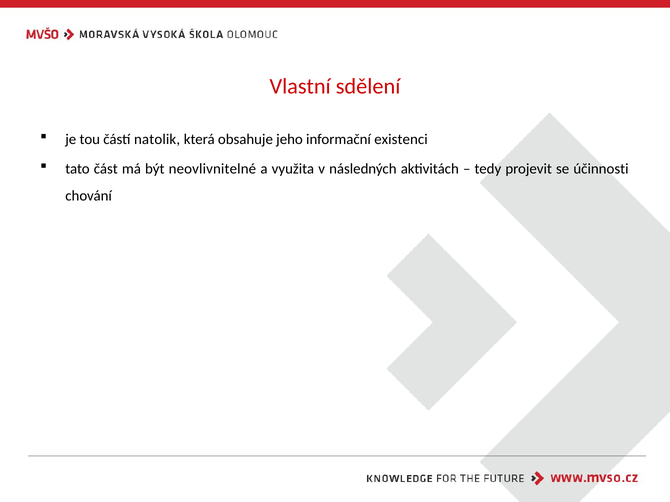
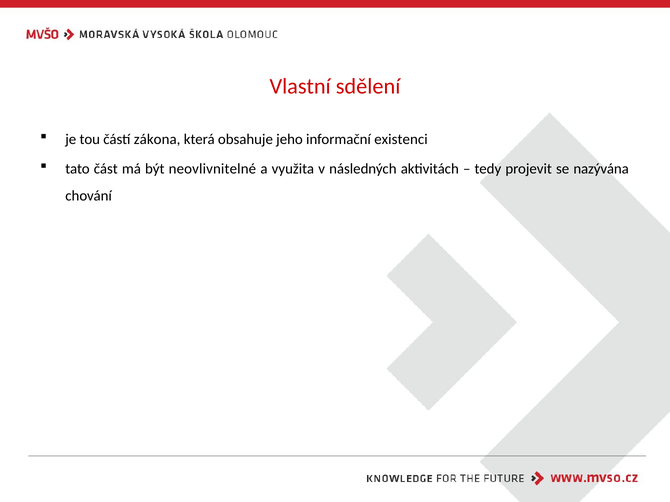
natolik: natolik -> zákona
účinnosti: účinnosti -> nazývána
